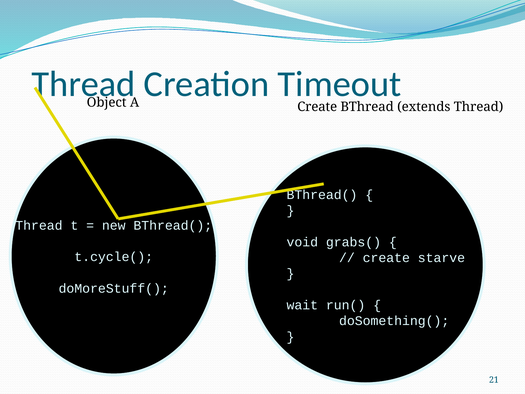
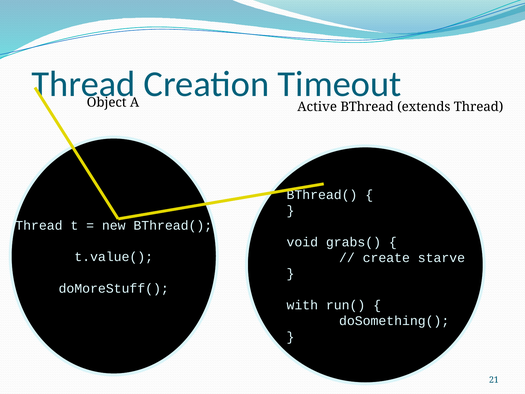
Create at (317, 107): Create -> Active
t.cycle(: t.cycle( -> t.value(
wait: wait -> with
